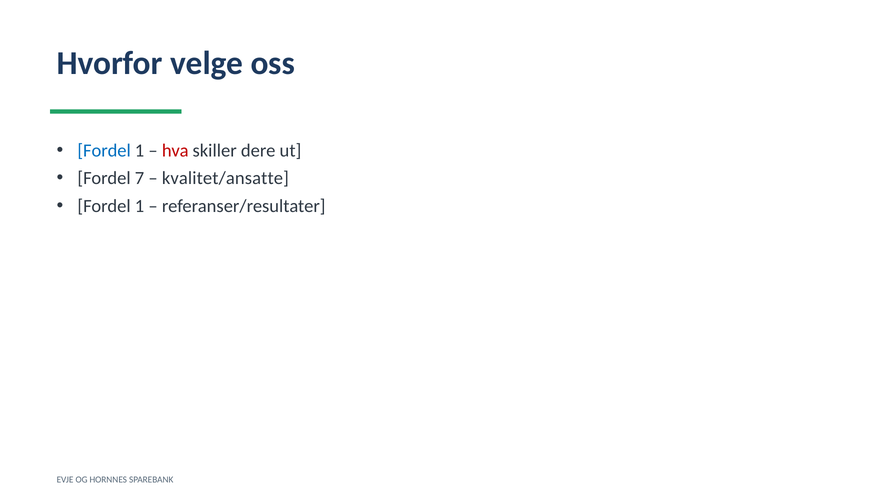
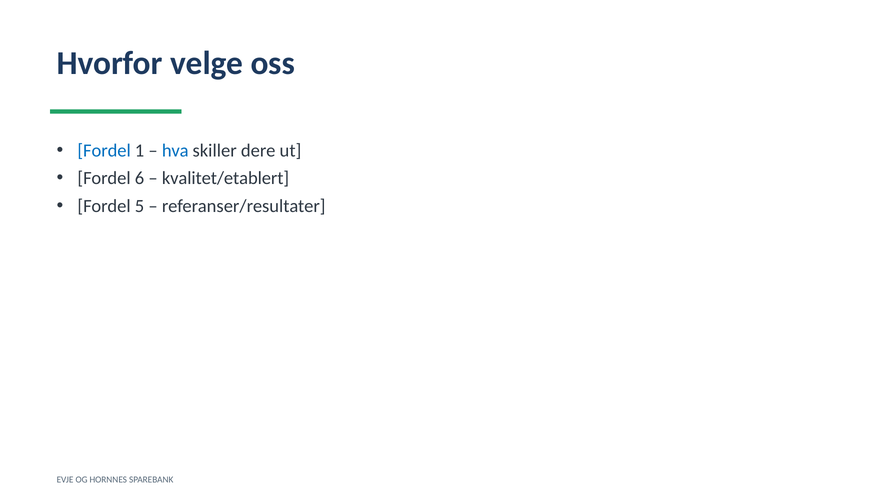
hva colour: red -> blue
7: 7 -> 6
kvalitet/ansatte: kvalitet/ansatte -> kvalitet/etablert
1 at (140, 206): 1 -> 5
